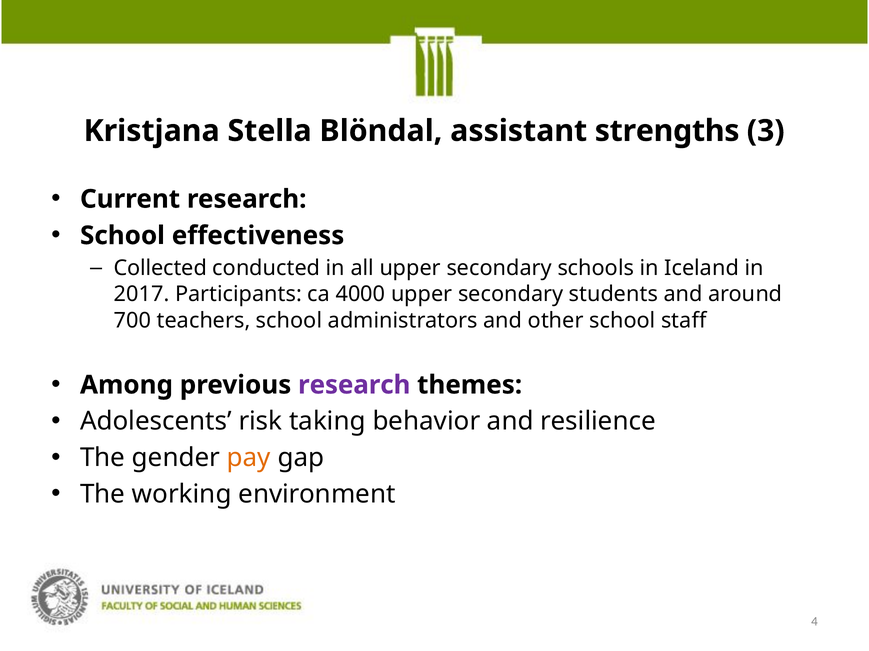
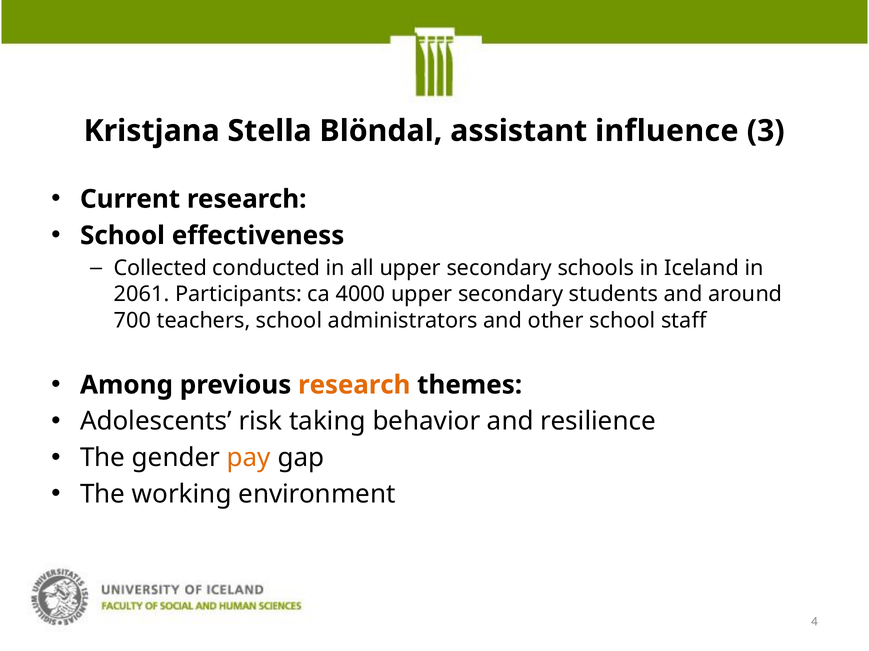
strengths: strengths -> influence
2017: 2017 -> 2061
research at (354, 385) colour: purple -> orange
